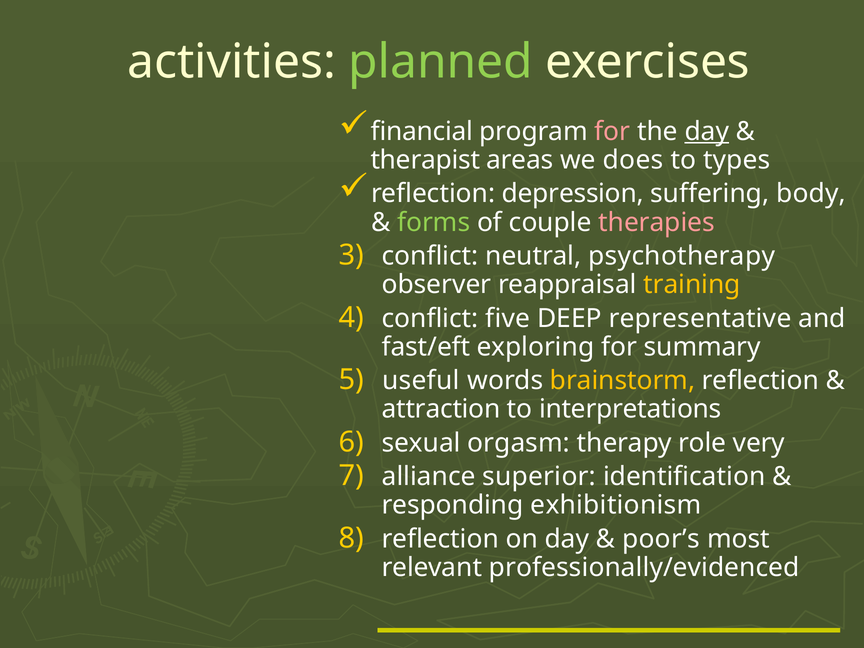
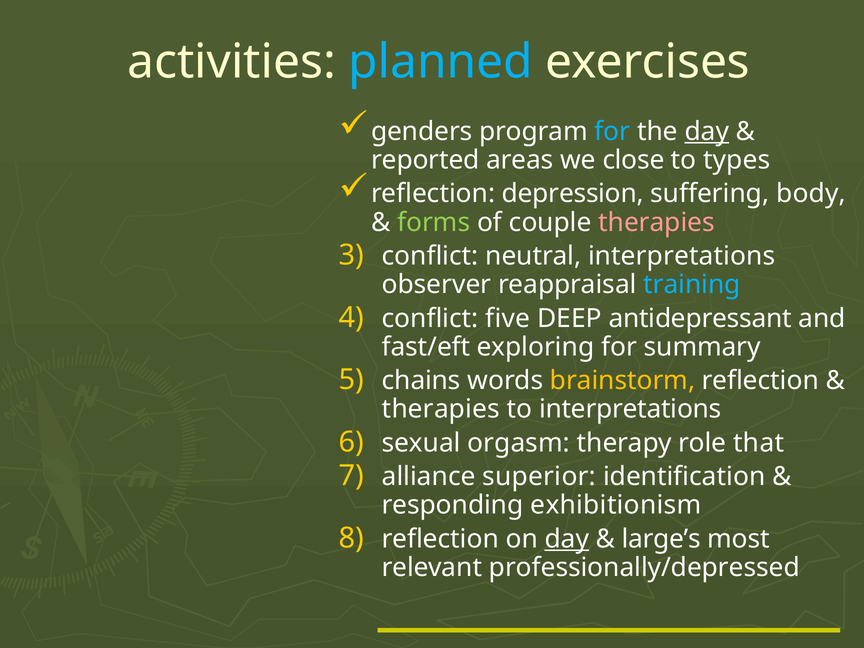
planned colour: light green -> light blue
financial: financial -> genders
for at (612, 132) colour: pink -> light blue
therapist: therapist -> reported
does: does -> close
neutral psychotherapy: psychotherapy -> interpretations
training colour: yellow -> light blue
representative: representative -> antidepressant
useful: useful -> chains
attraction at (441, 409): attraction -> therapies
very: very -> that
day at (567, 539) underline: none -> present
poor’s: poor’s -> large’s
professionally/evidenced: professionally/evidenced -> professionally/depressed
